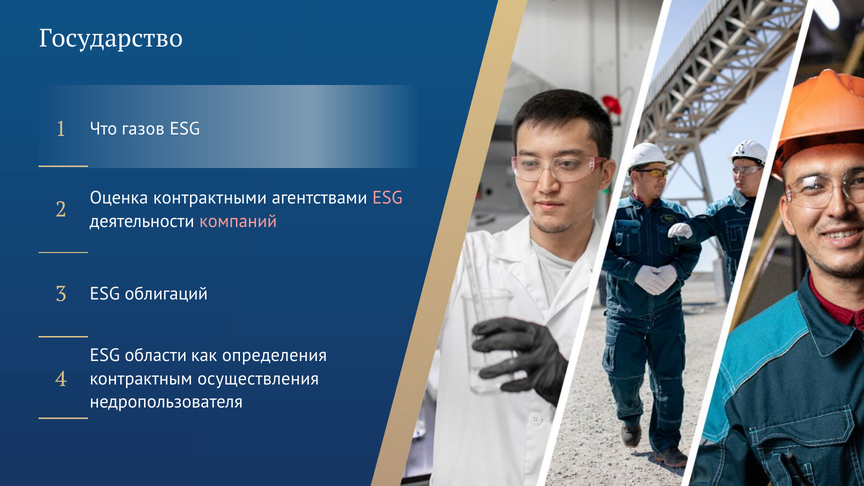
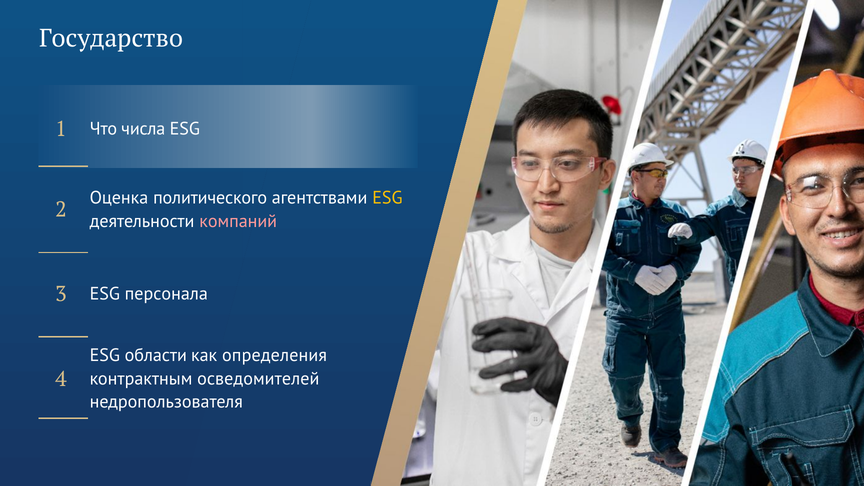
газов: газов -> числа
контрактными: контрактными -> политического
ESG at (387, 198) colour: pink -> yellow
облигаций: облигаций -> персонала
осуществления: осуществления -> осведомителей
